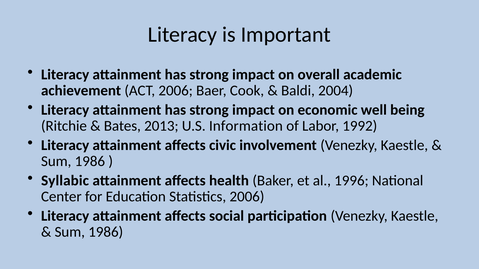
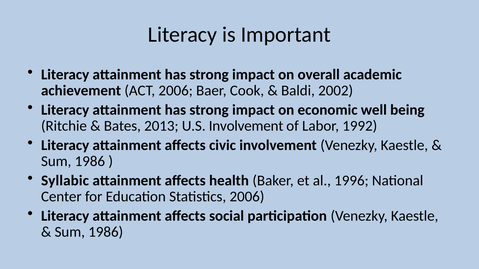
2004: 2004 -> 2002
U.S Information: Information -> Involvement
